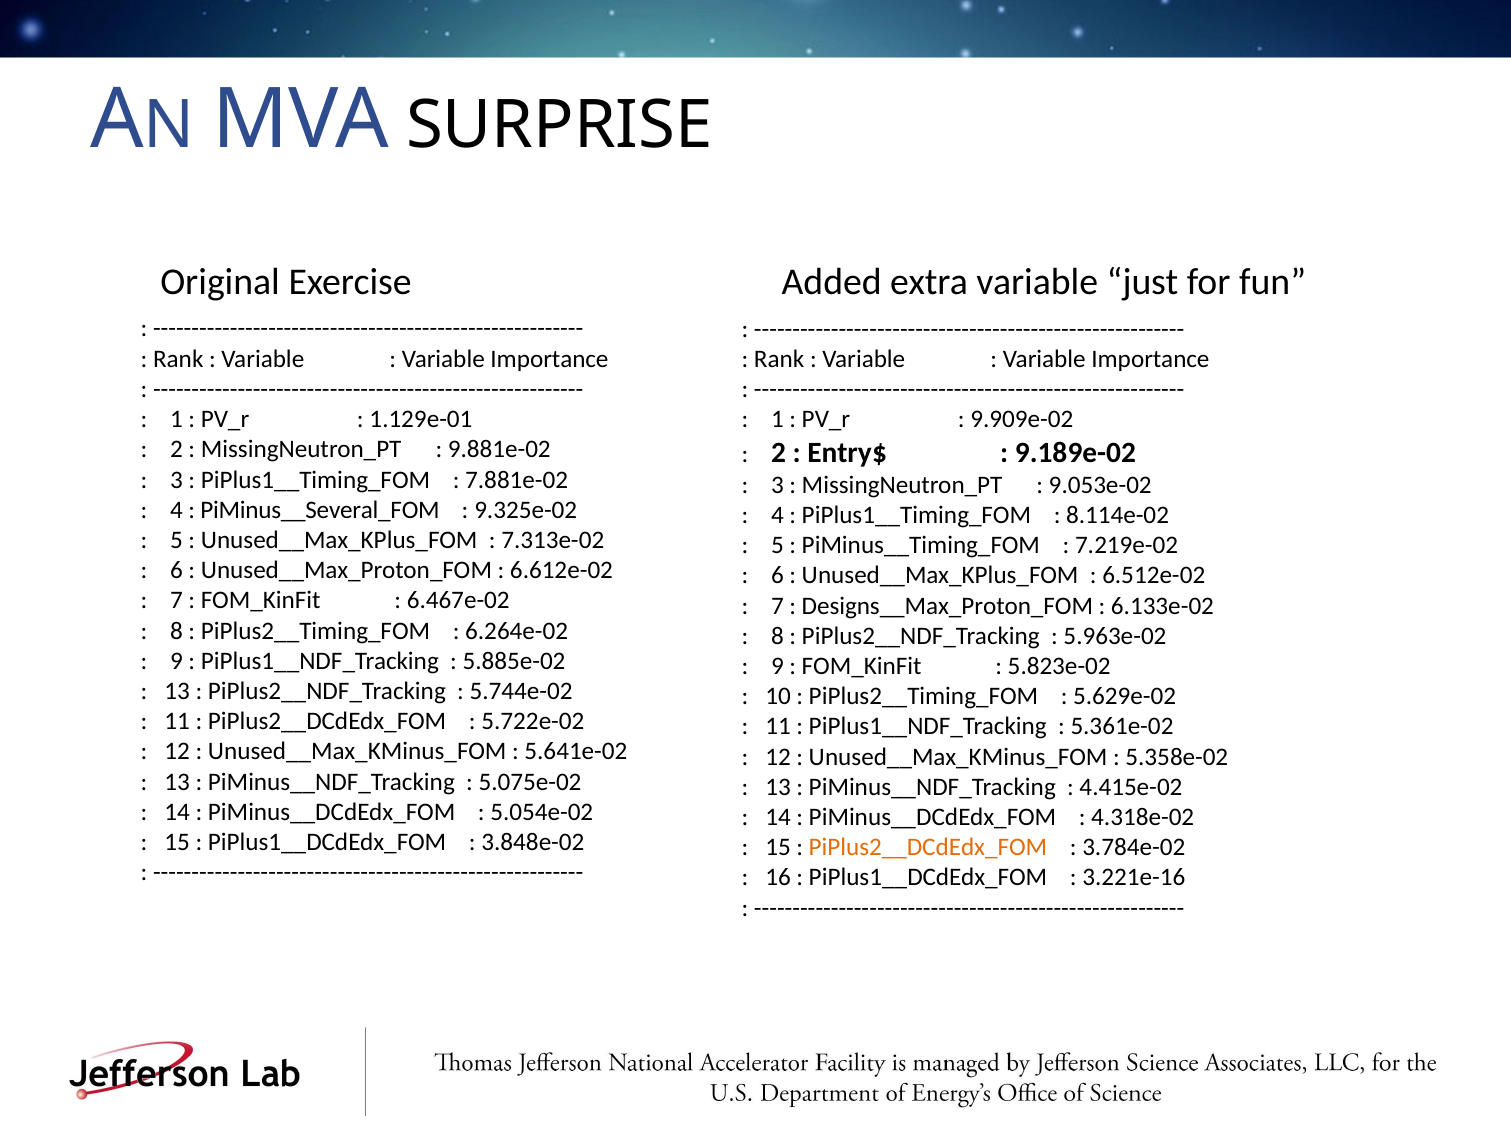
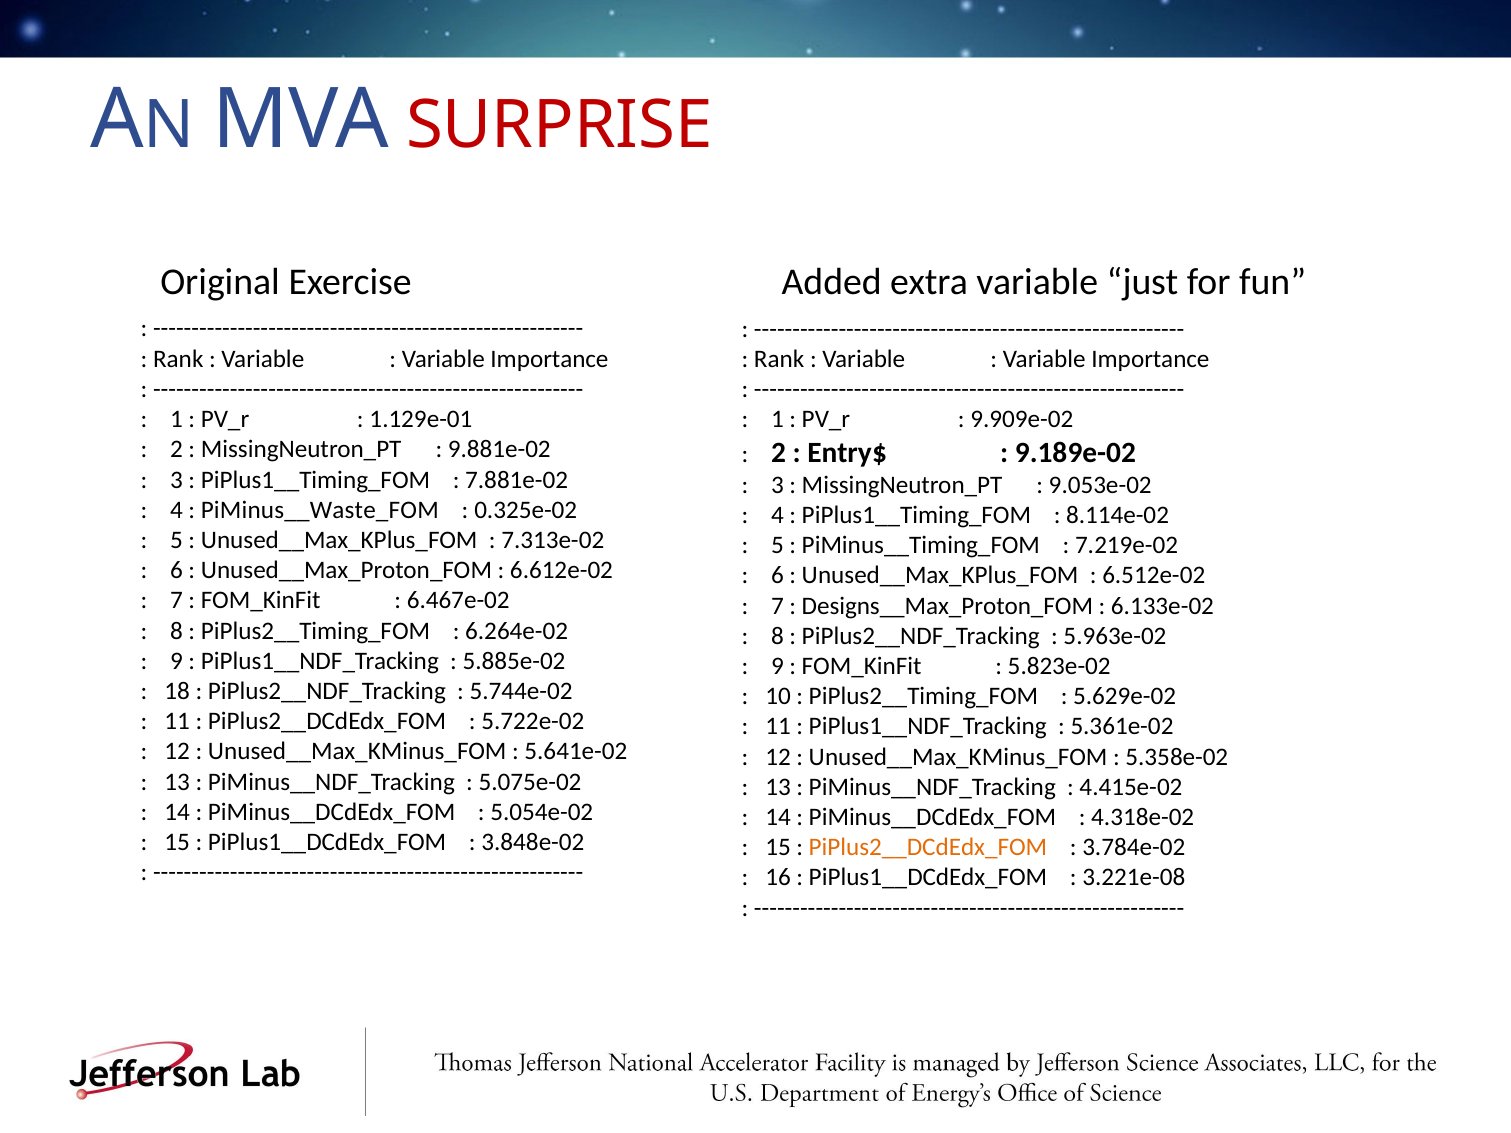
SURPRISE colour: black -> red
PiMinus__Several_FOM: PiMinus__Several_FOM -> PiMinus__Waste_FOM
9.325e-02: 9.325e-02 -> 0.325e-02
13 at (177, 691): 13 -> 18
3.221e-16: 3.221e-16 -> 3.221e-08
